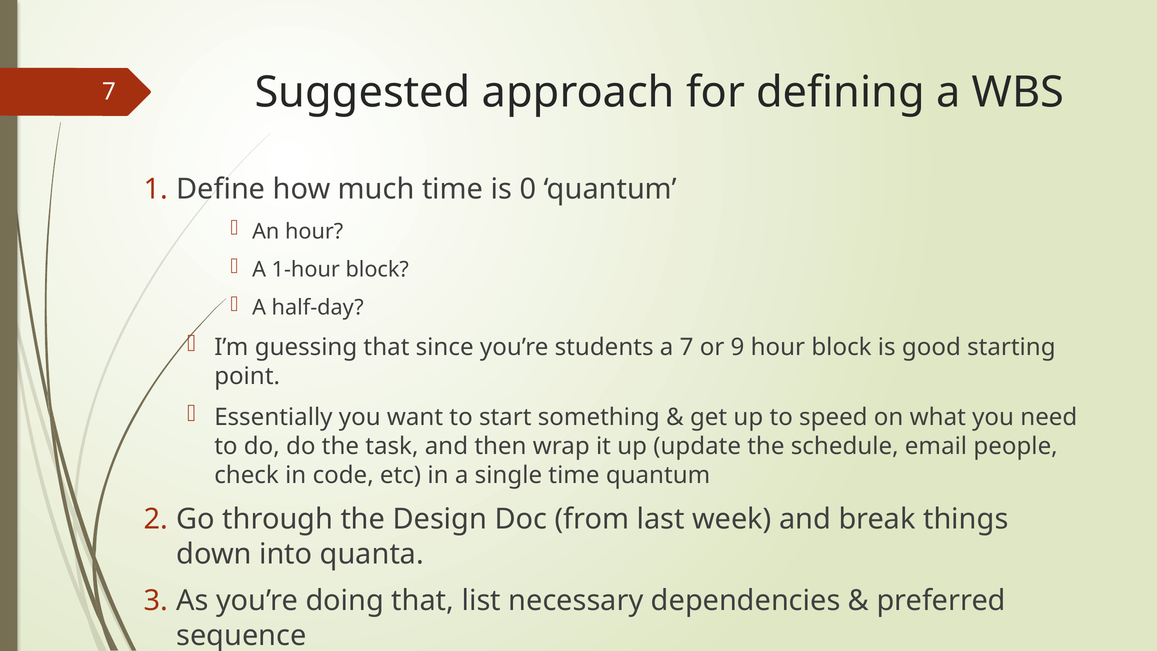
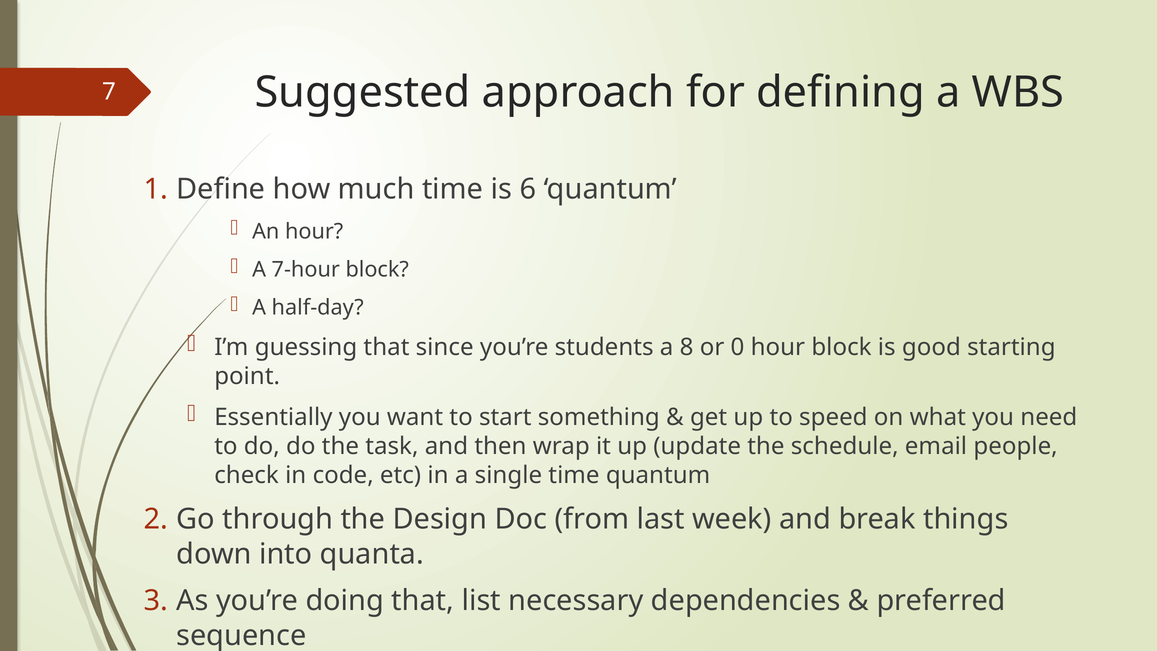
0: 0 -> 6
1-hour: 1-hour -> 7-hour
a 7: 7 -> 8
9: 9 -> 0
